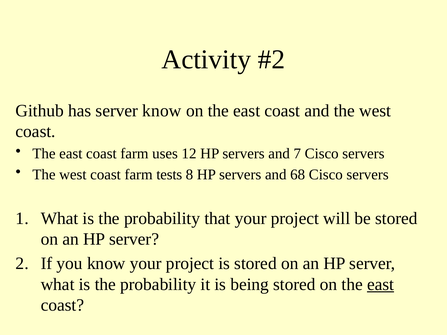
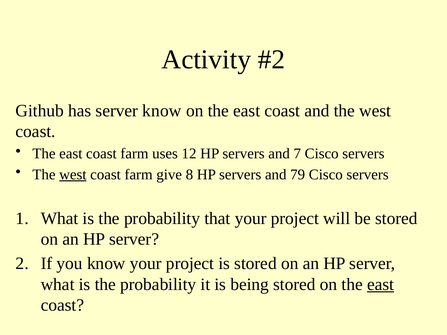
west at (73, 175) underline: none -> present
tests: tests -> give
68: 68 -> 79
